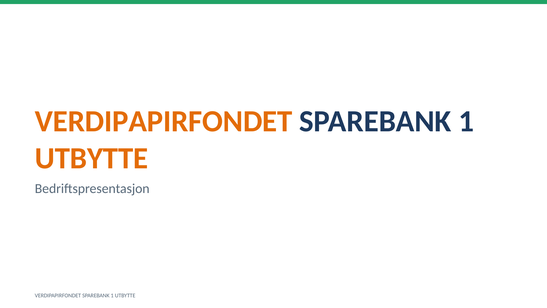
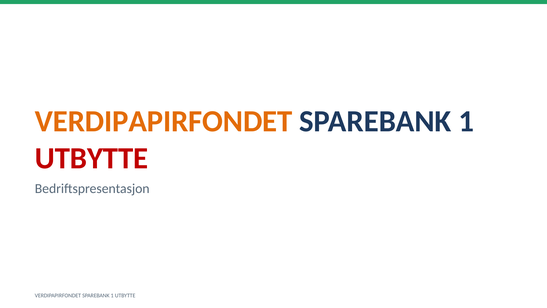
UTBYTTE at (91, 158) colour: orange -> red
